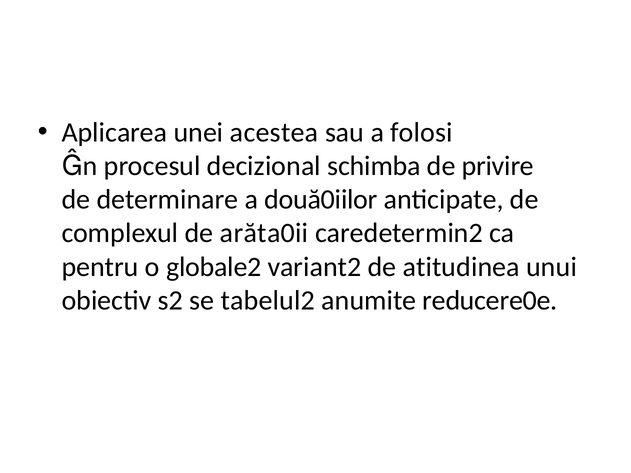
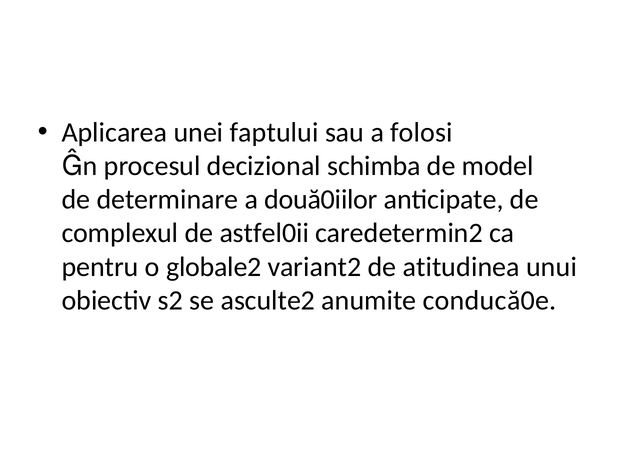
acestea: acestea -> faptului
privire: privire -> model
arăta0ii: arăta0ii -> astfel0ii
tabelul2: tabelul2 -> asculte2
reducere0e: reducere0e -> conducă0e
